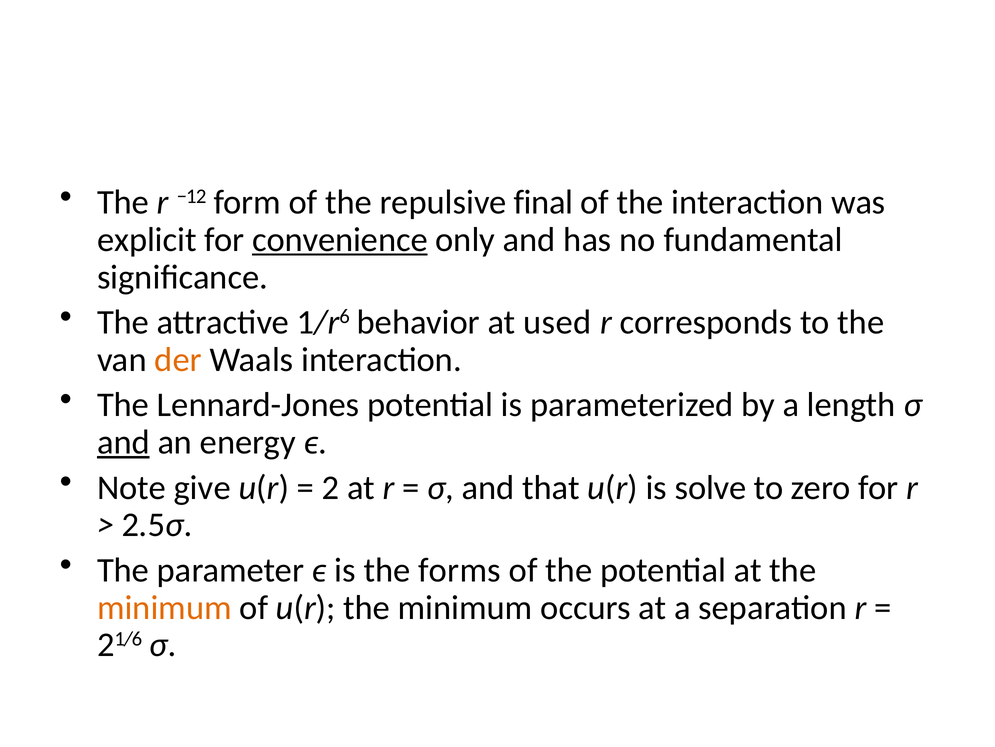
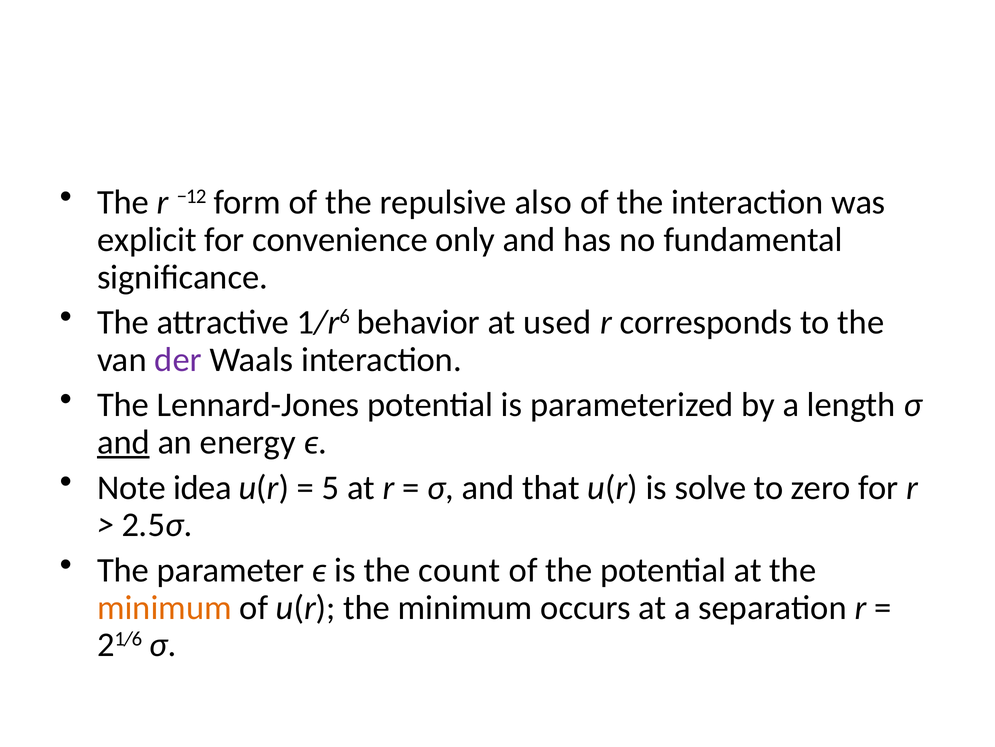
final: final -> also
convenience underline: present -> none
der colour: orange -> purple
give: give -> idea
2: 2 -> 5
forms: forms -> count
